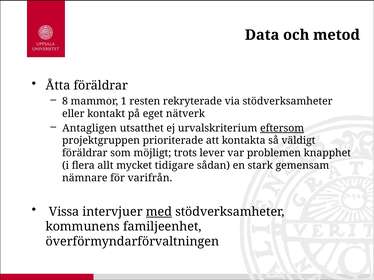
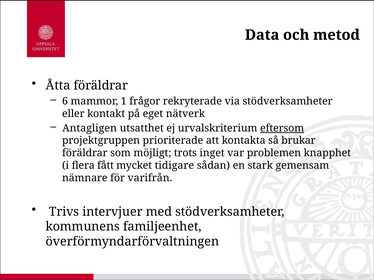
8: 8 -> 6
resten: resten -> frågor
väldigt: väldigt -> brukar
lever: lever -> inget
allt: allt -> fått
Vissa: Vissa -> Trivs
med underline: present -> none
